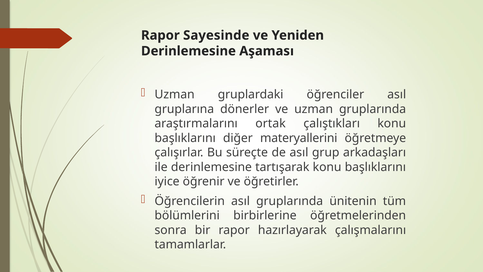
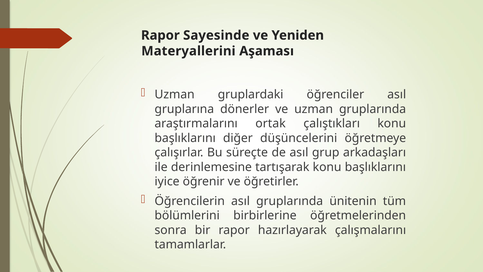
Derinlemesine at (188, 51): Derinlemesine -> Materyallerini
materyallerini: materyallerini -> düşüncelerini
